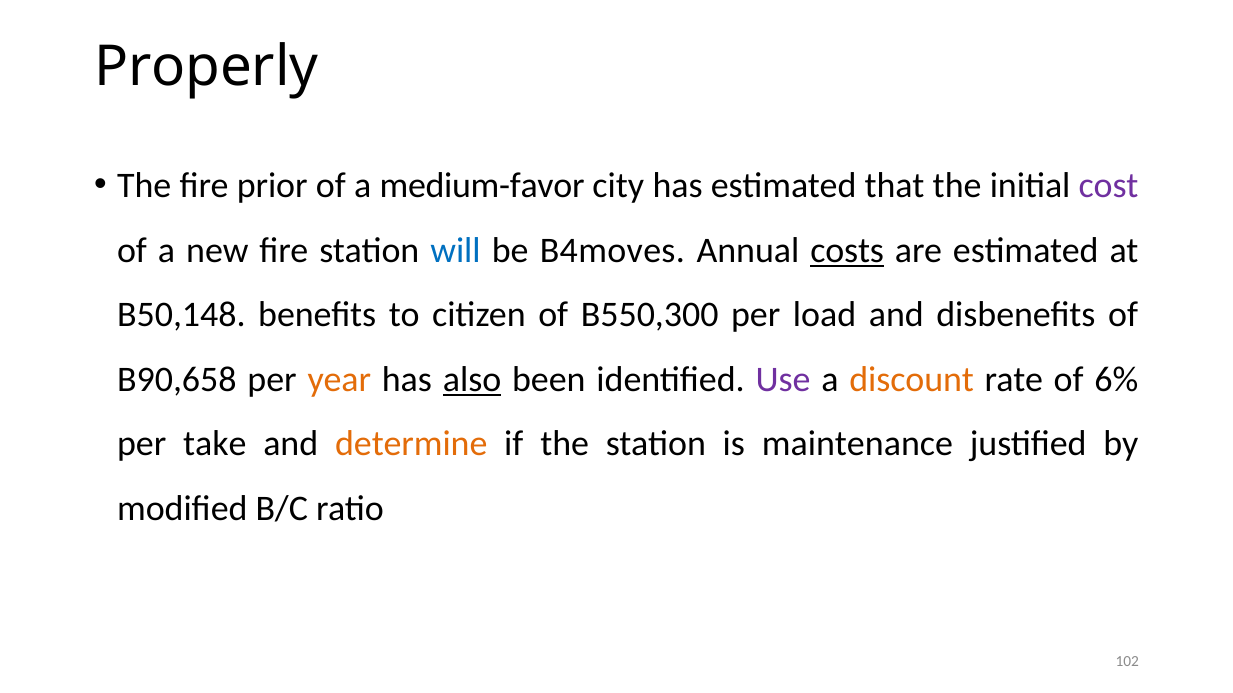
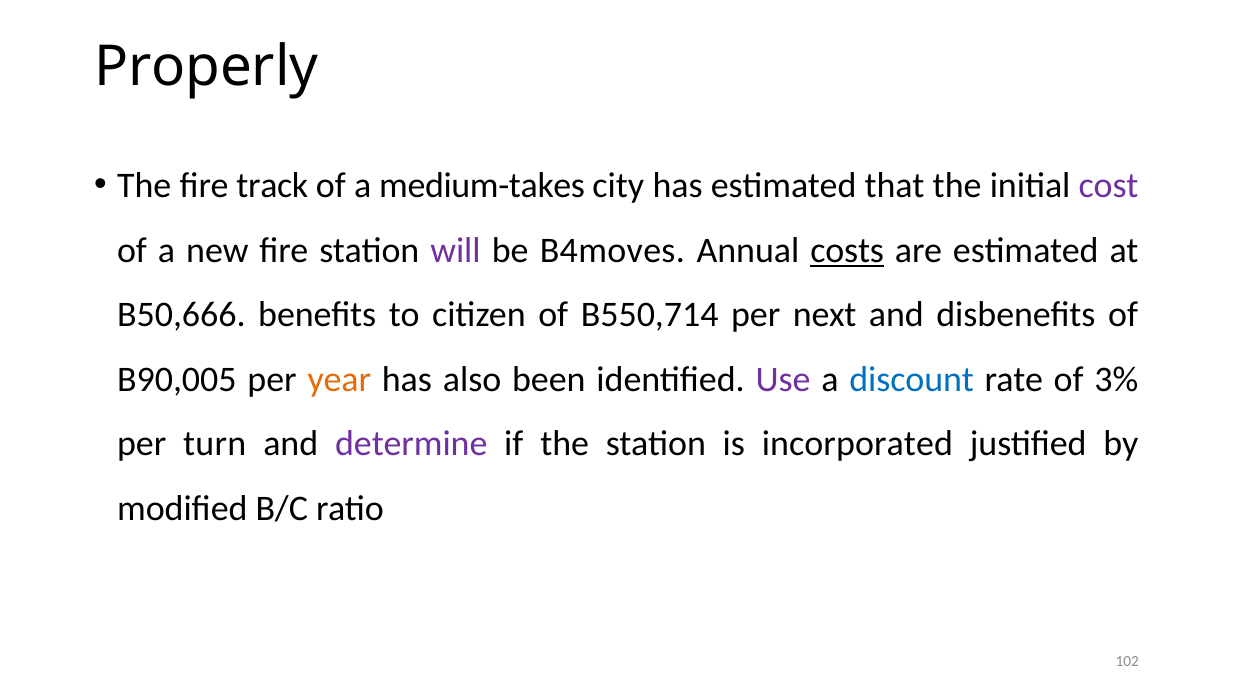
prior: prior -> track
medium-favor: medium-favor -> medium-takes
will colour: blue -> purple
B50,148: B50,148 -> B50,666
B550,300: B550,300 -> B550,714
load: load -> next
B90,658: B90,658 -> B90,005
also underline: present -> none
discount colour: orange -> blue
6%: 6% -> 3%
take: take -> turn
determine colour: orange -> purple
maintenance: maintenance -> incorporated
